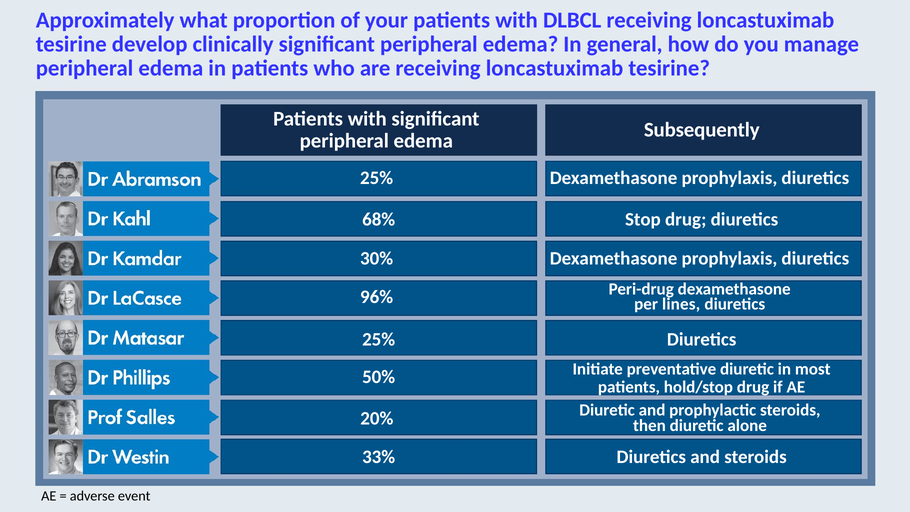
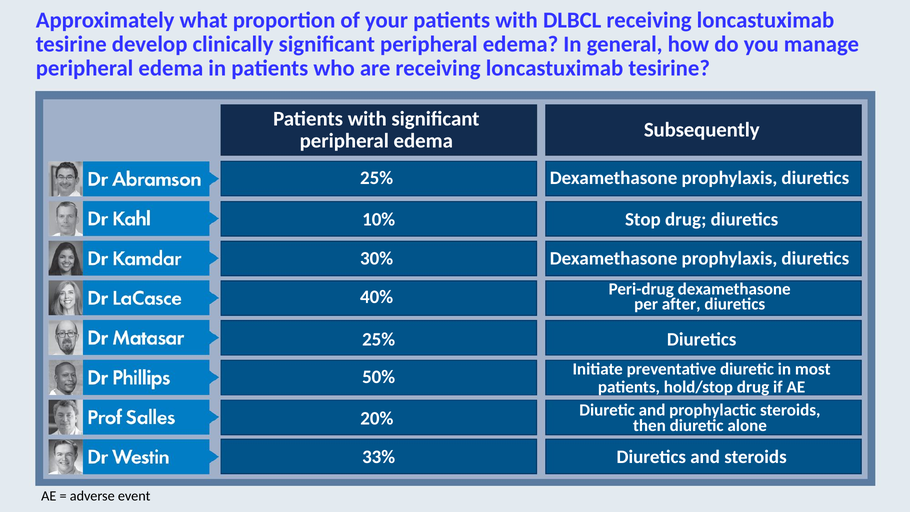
68%: 68% -> 10%
96%: 96% -> 40%
lines: lines -> after
